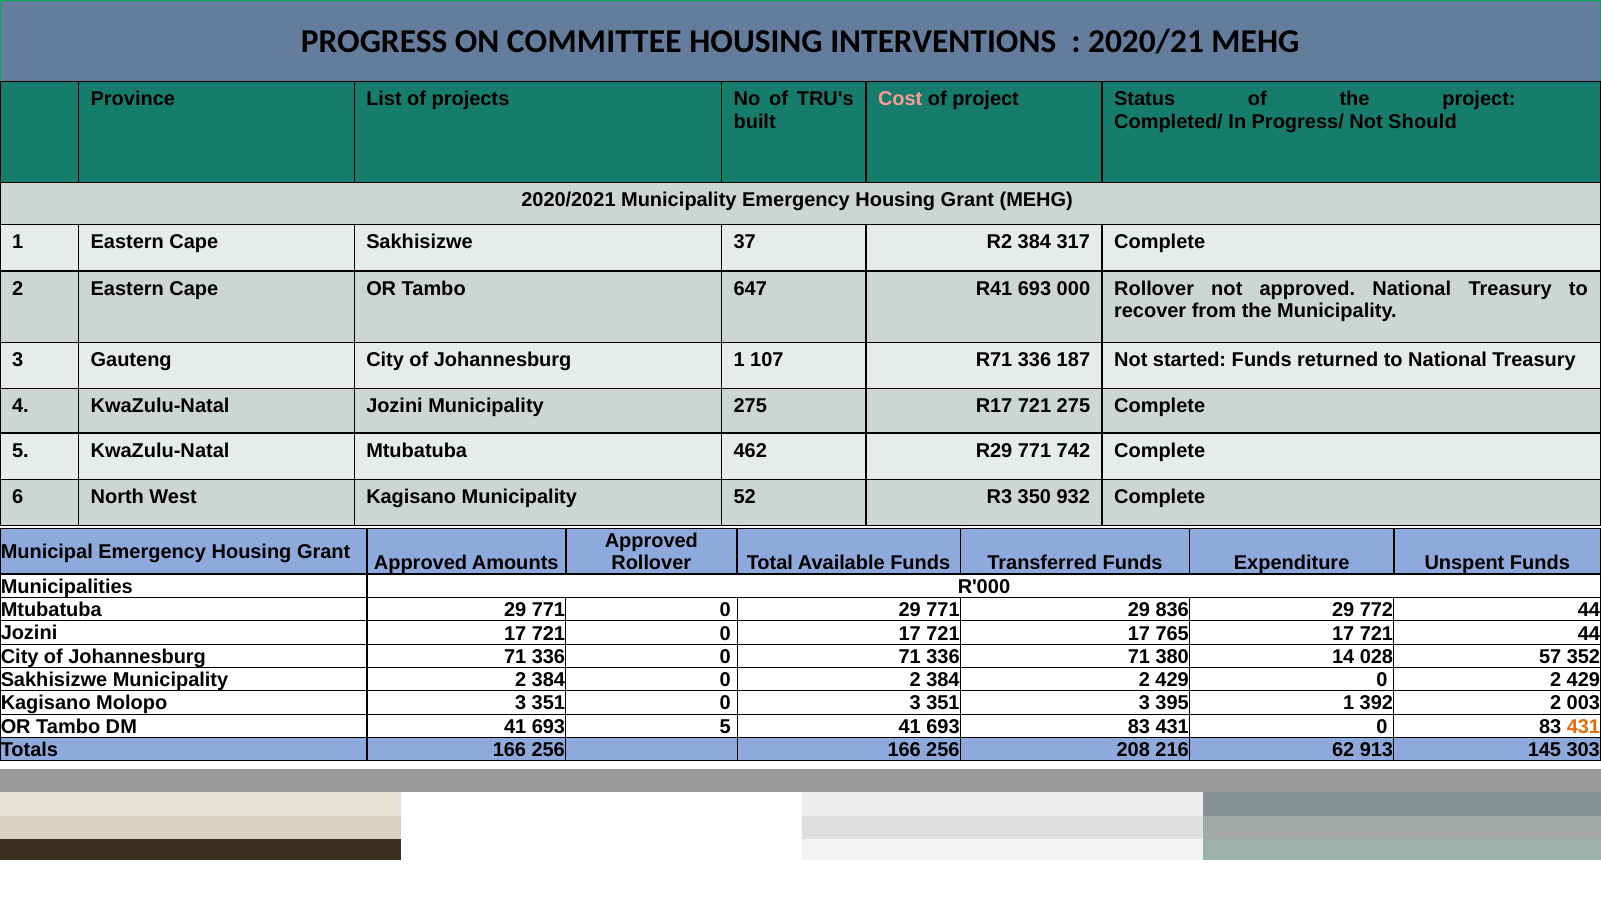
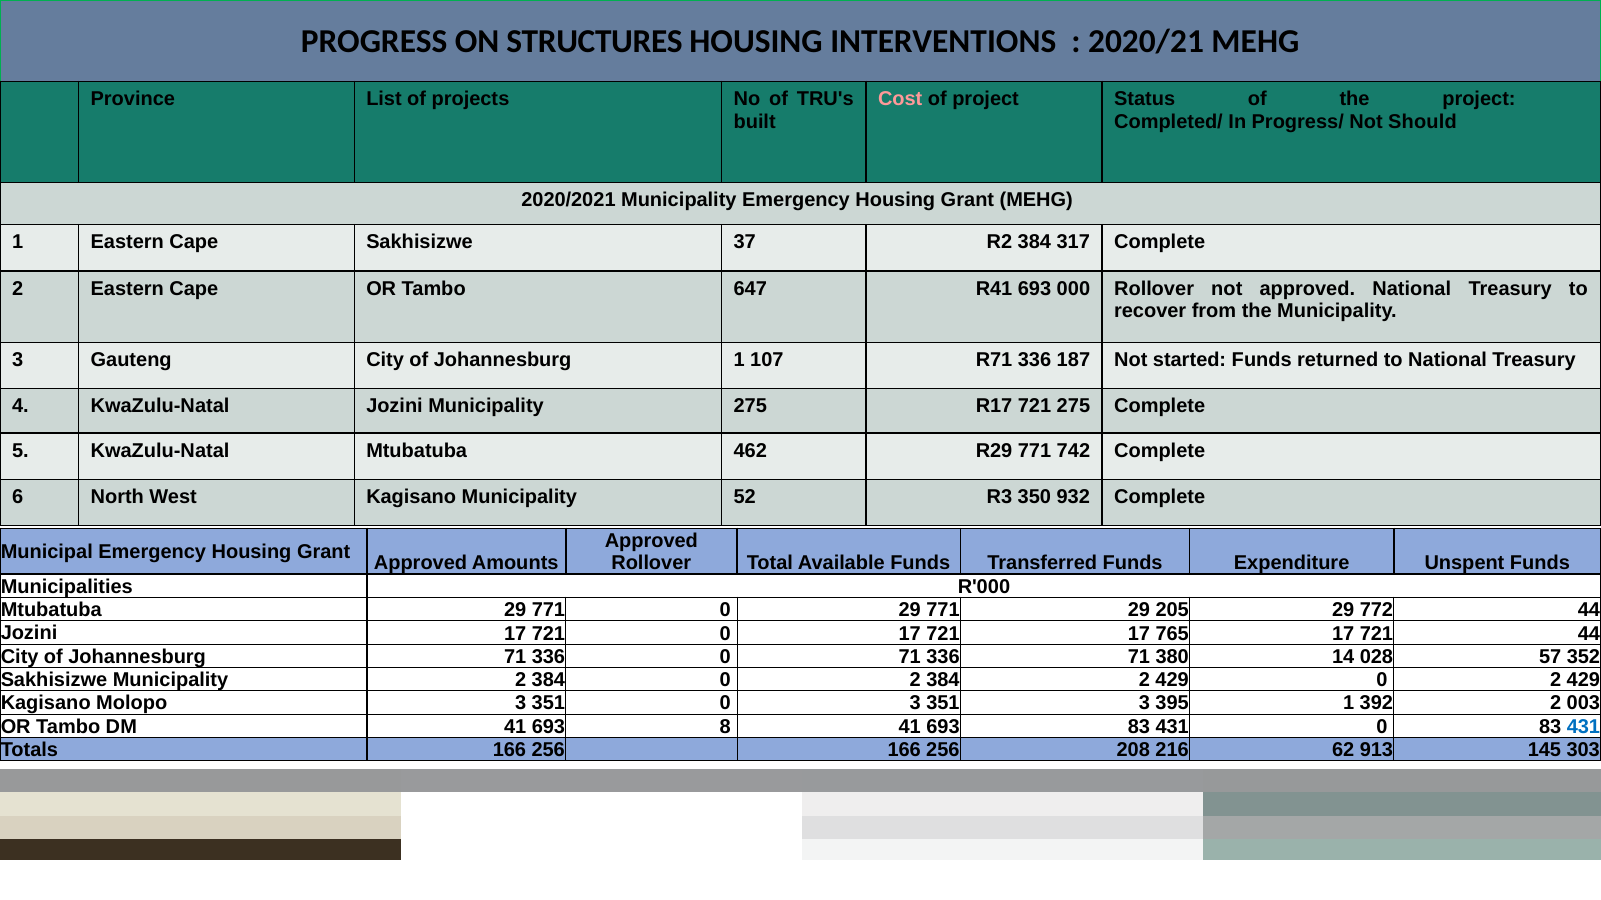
COMMITTEE: COMMITTEE -> STRUCTURES
836: 836 -> 205
693 5: 5 -> 8
431 at (1583, 727) colour: orange -> blue
